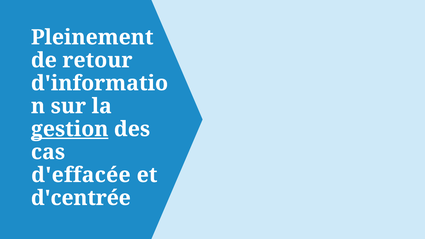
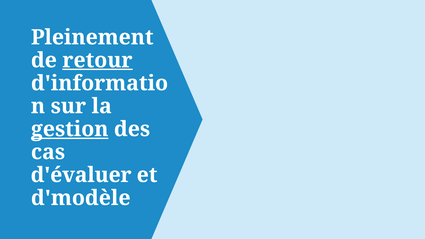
retour underline: none -> present
d'effacée: d'effacée -> d'évaluer
d'centrée: d'centrée -> d'modèle
